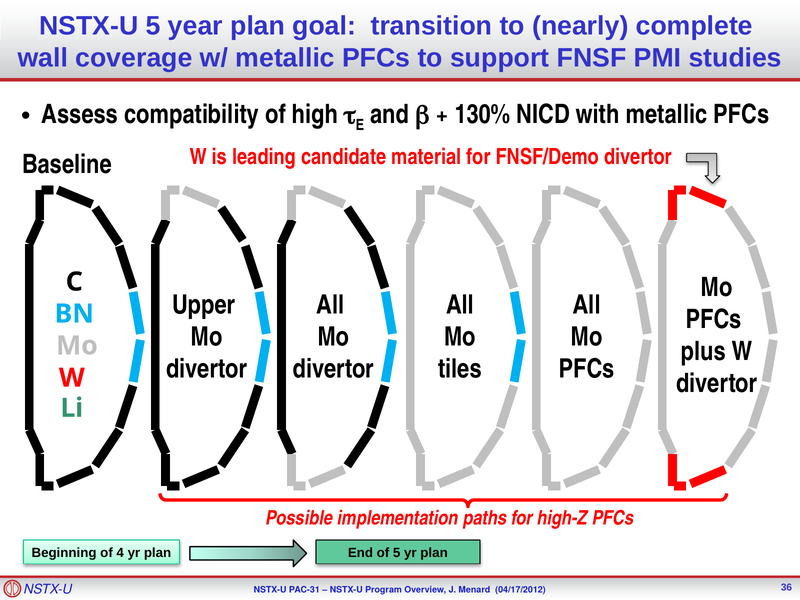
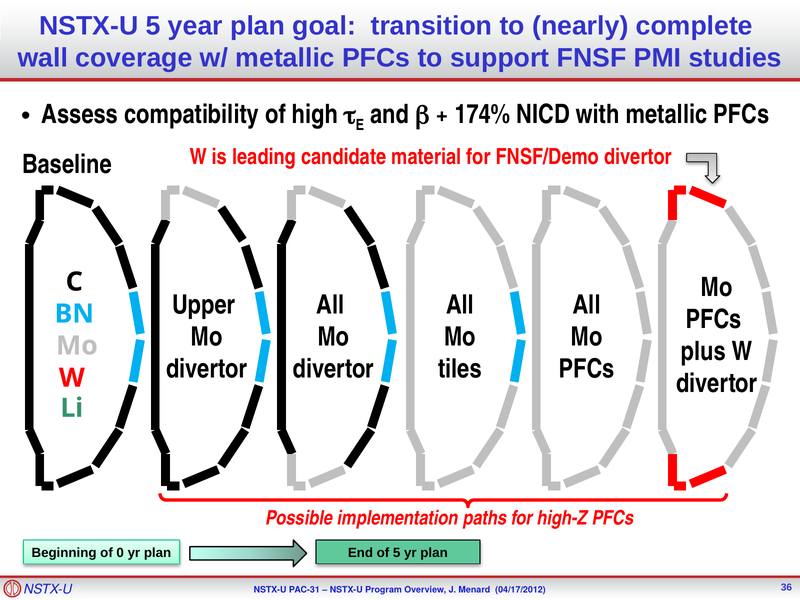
130%: 130% -> 174%
4: 4 -> 0
